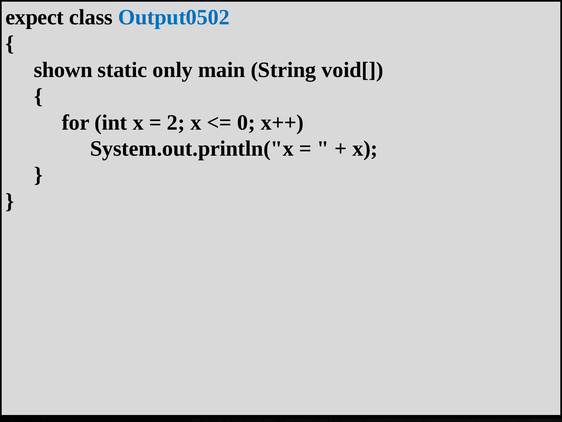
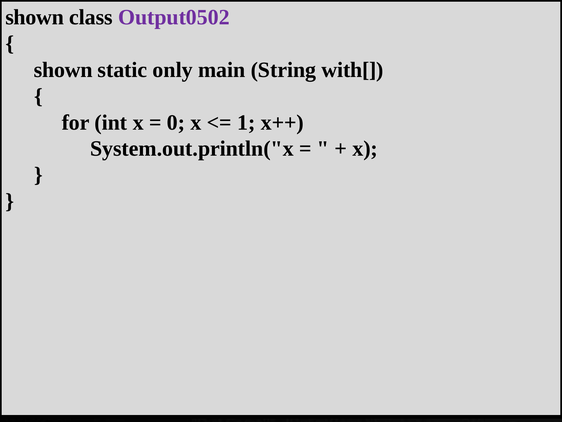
expect at (35, 17): expect -> shown
Output0502 colour: blue -> purple
void[: void[ -> with[
2: 2 -> 0
0: 0 -> 1
